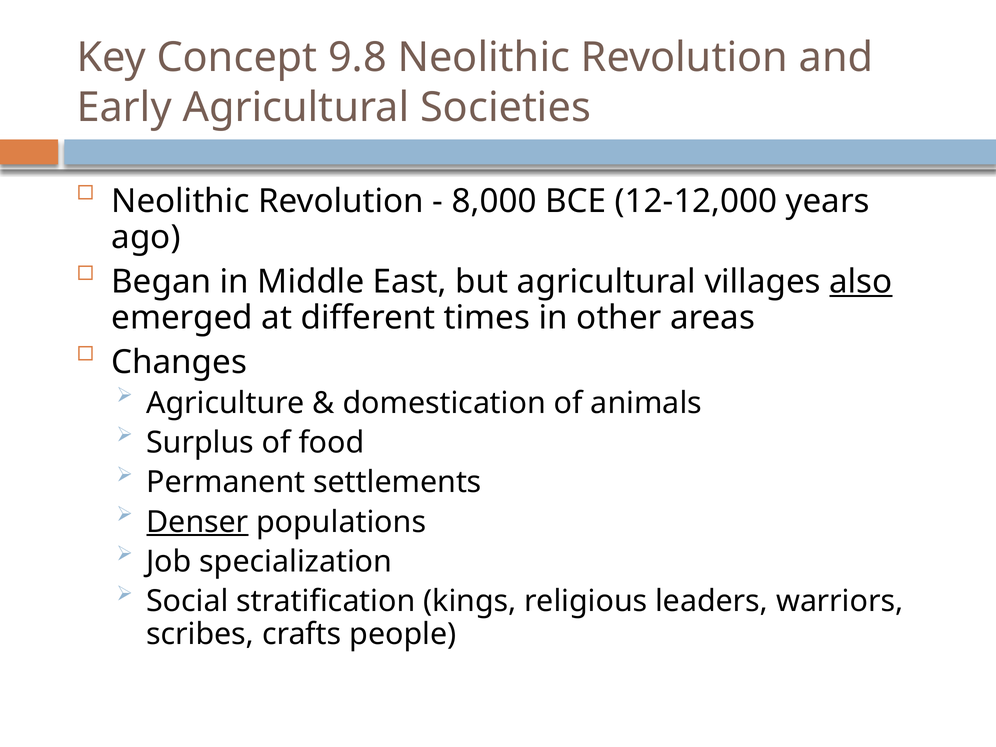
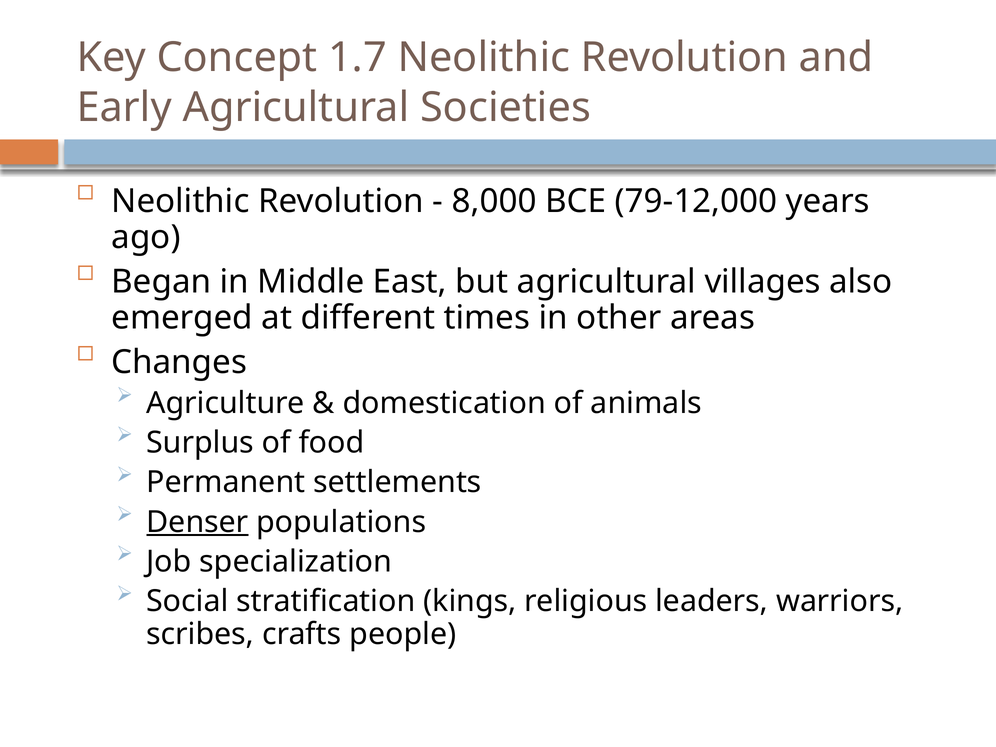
9.8: 9.8 -> 1.7
12-12,000: 12-12,000 -> 79-12,000
also underline: present -> none
